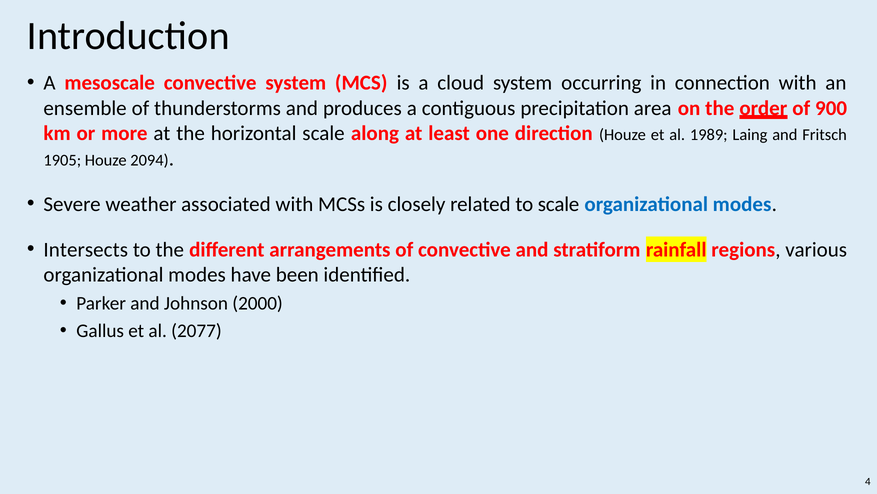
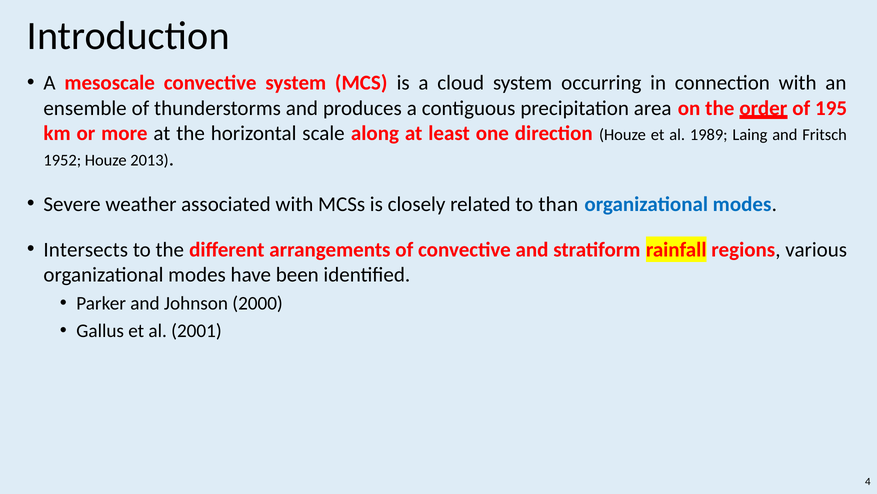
900: 900 -> 195
1905: 1905 -> 1952
2094: 2094 -> 2013
to scale: scale -> than
2077: 2077 -> 2001
